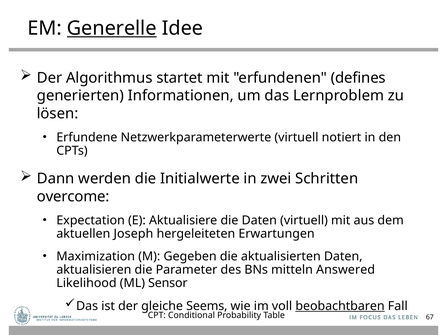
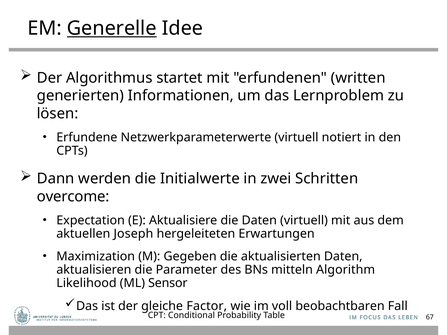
defines: defines -> written
Answered: Answered -> Algorithm
Seems: Seems -> Factor
beobachtbaren underline: present -> none
